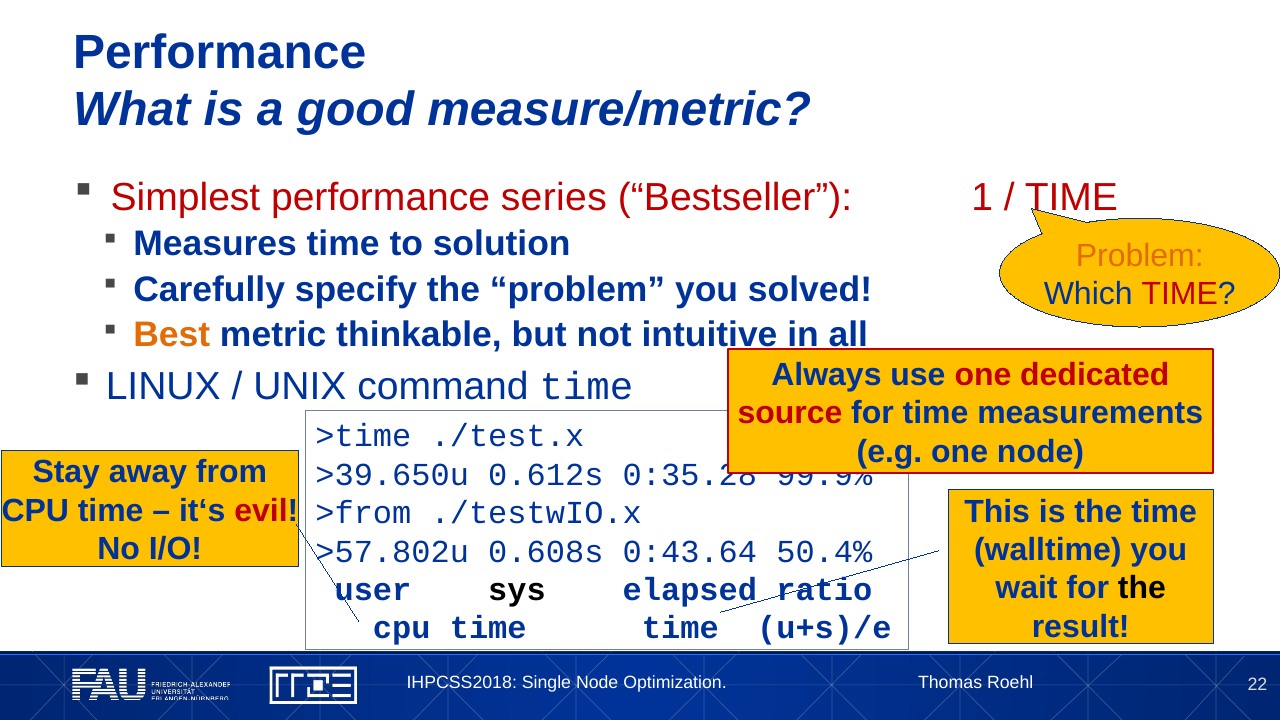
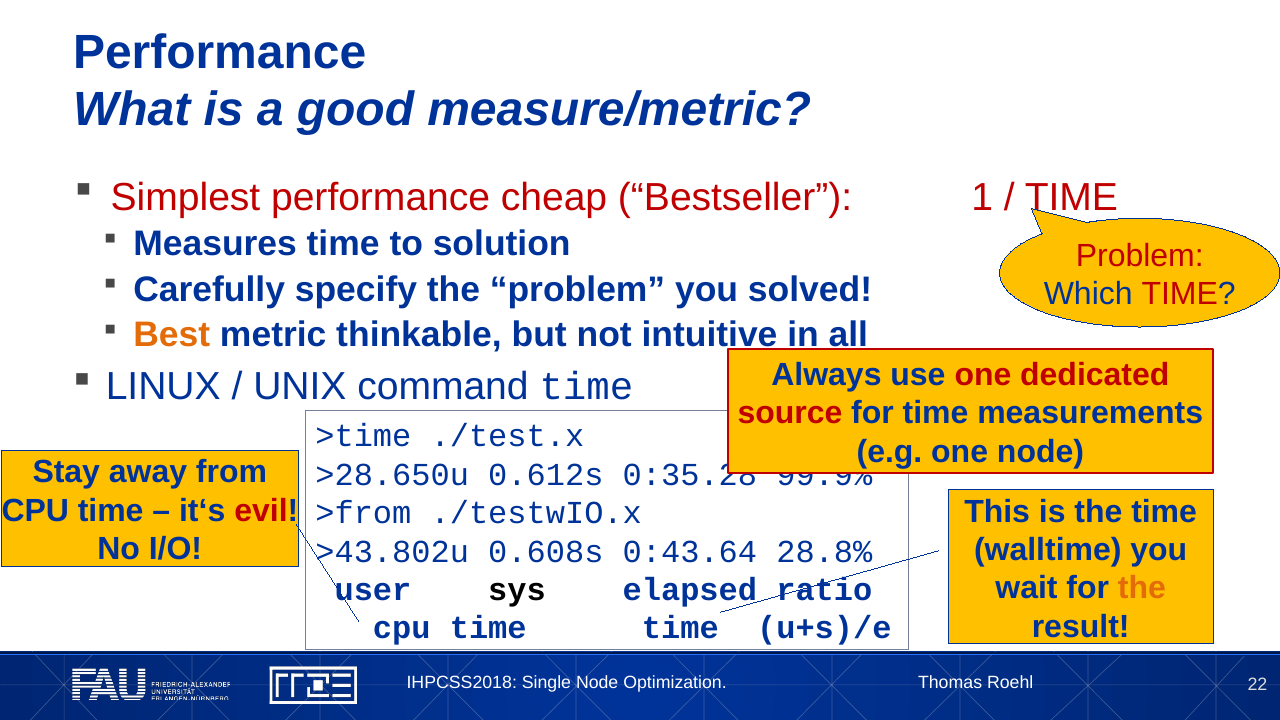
series: series -> cheap
Problem at (1140, 256) colour: orange -> red
>39.650u: >39.650u -> >28.650u
>57.802u: >57.802u -> >43.802u
50.4%: 50.4% -> 28.8%
the at (1142, 588) colour: black -> orange
